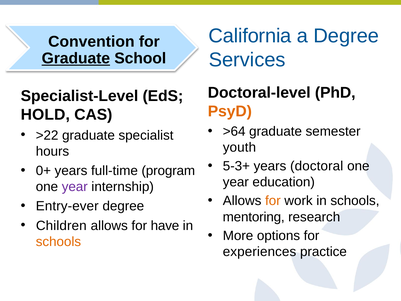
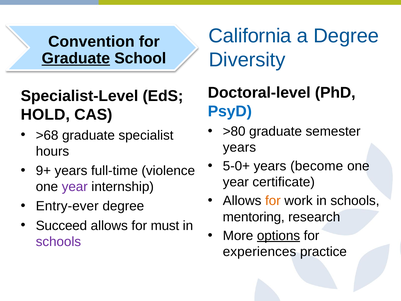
Services: Services -> Diversity
PsyD colour: orange -> blue
>64: >64 -> >80
>22: >22 -> >68
youth at (239, 147): youth -> years
5-3+: 5-3+ -> 5-0+
doctoral: doctoral -> become
0+: 0+ -> 9+
program: program -> violence
education: education -> certificate
Children: Children -> Succeed
have: have -> must
options underline: none -> present
schools at (58, 241) colour: orange -> purple
